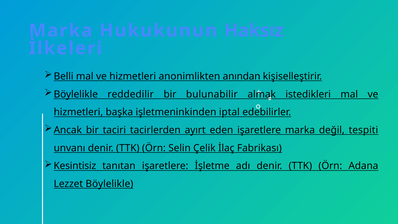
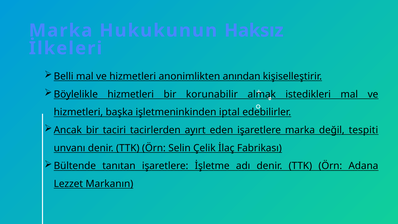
Böylelikle reddedilir: reddedilir -> hizmetleri
bulunabilir: bulunabilir -> korunabilir
Kesintisiz: Kesintisiz -> Bültende
Lezzet Böylelikle: Böylelikle -> Markanın
